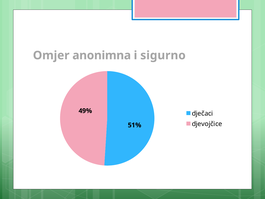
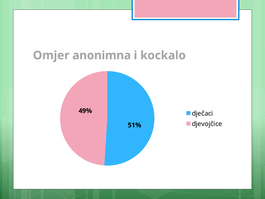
sigurno: sigurno -> kockalo
